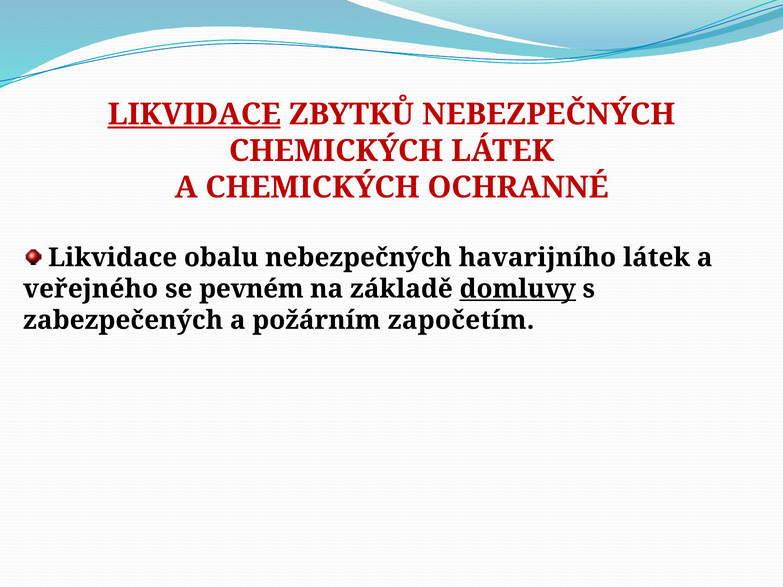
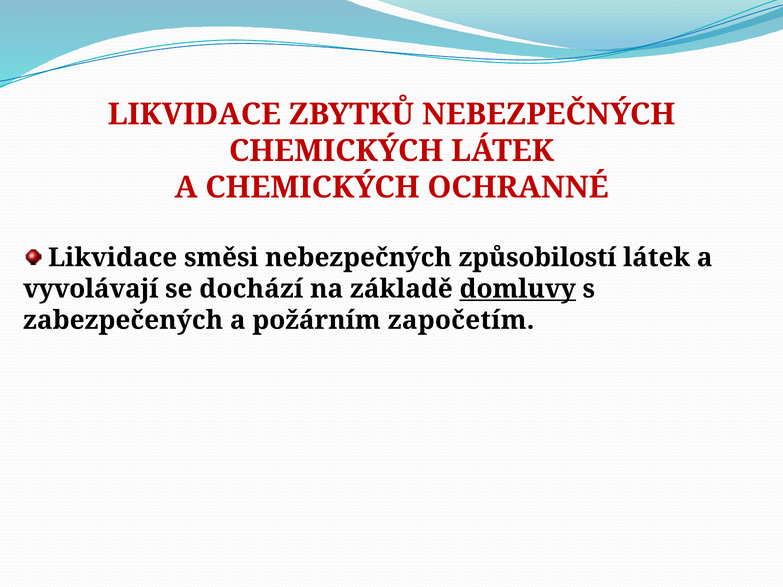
LIKVIDACE at (194, 114) underline: present -> none
obalu: obalu -> směsi
havarijního: havarijního -> způsobilostí
veřejného: veřejného -> vyvolávají
pevném: pevném -> dochází
